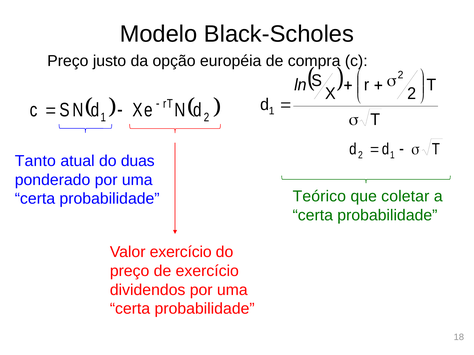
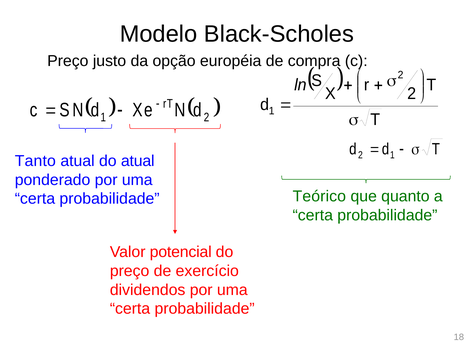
do duas: duas -> atual
coletar: coletar -> quanto
Valor exercício: exercício -> potencial
